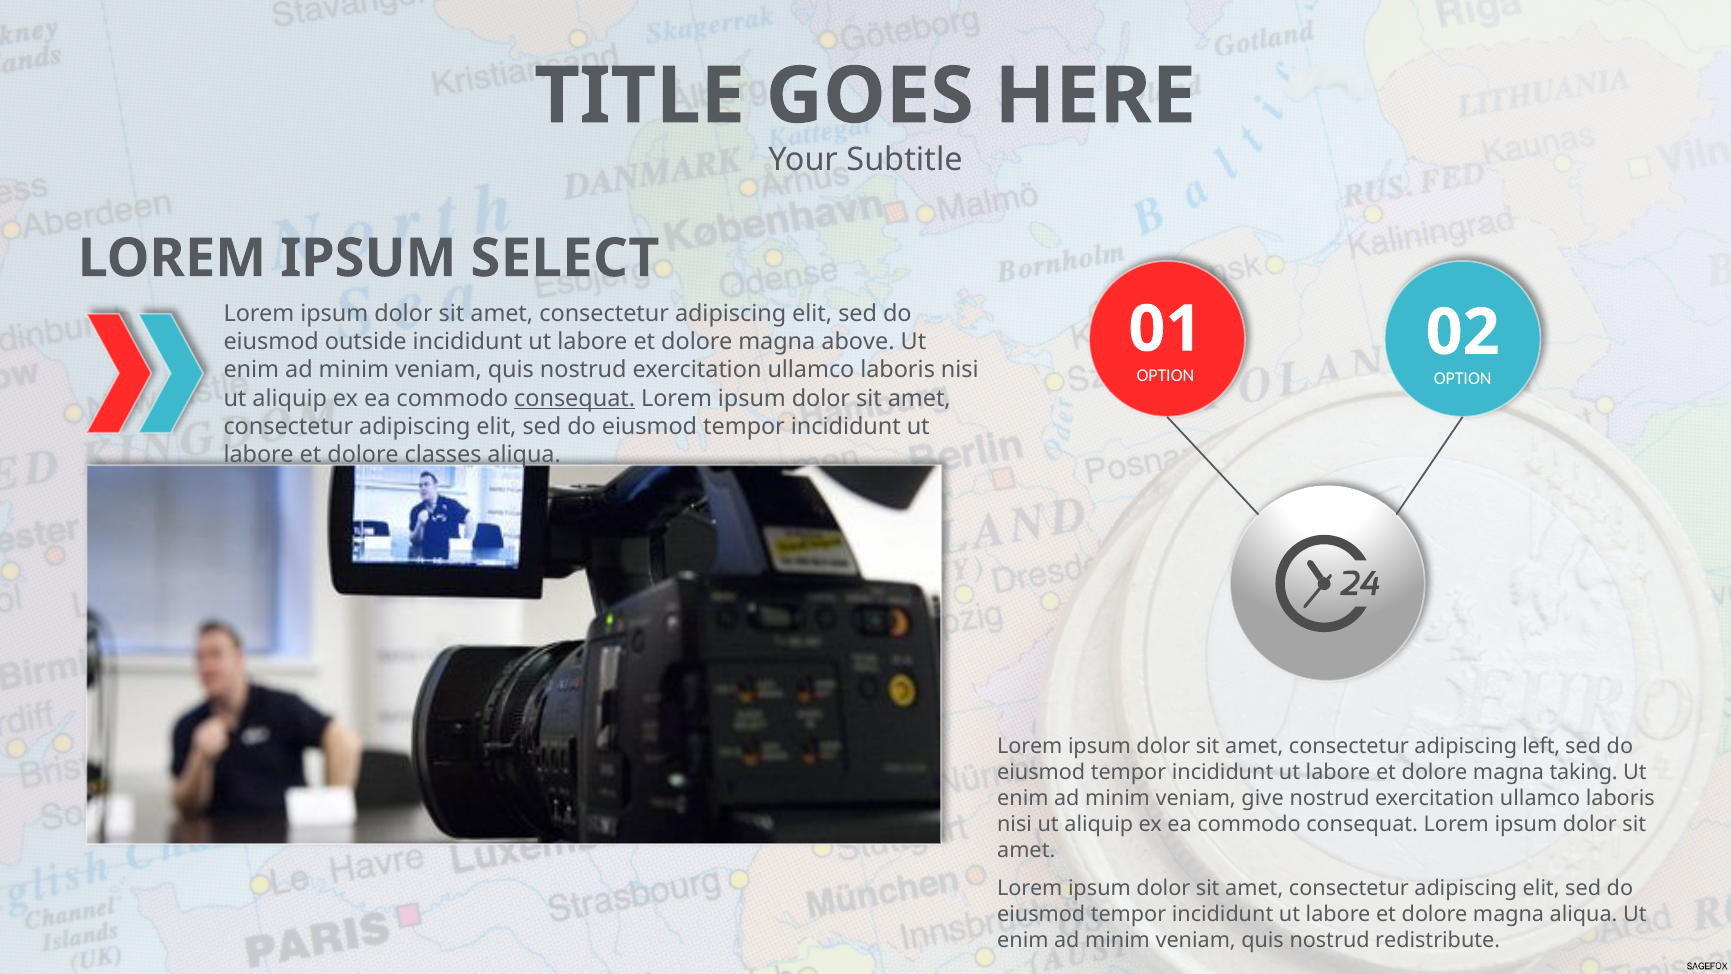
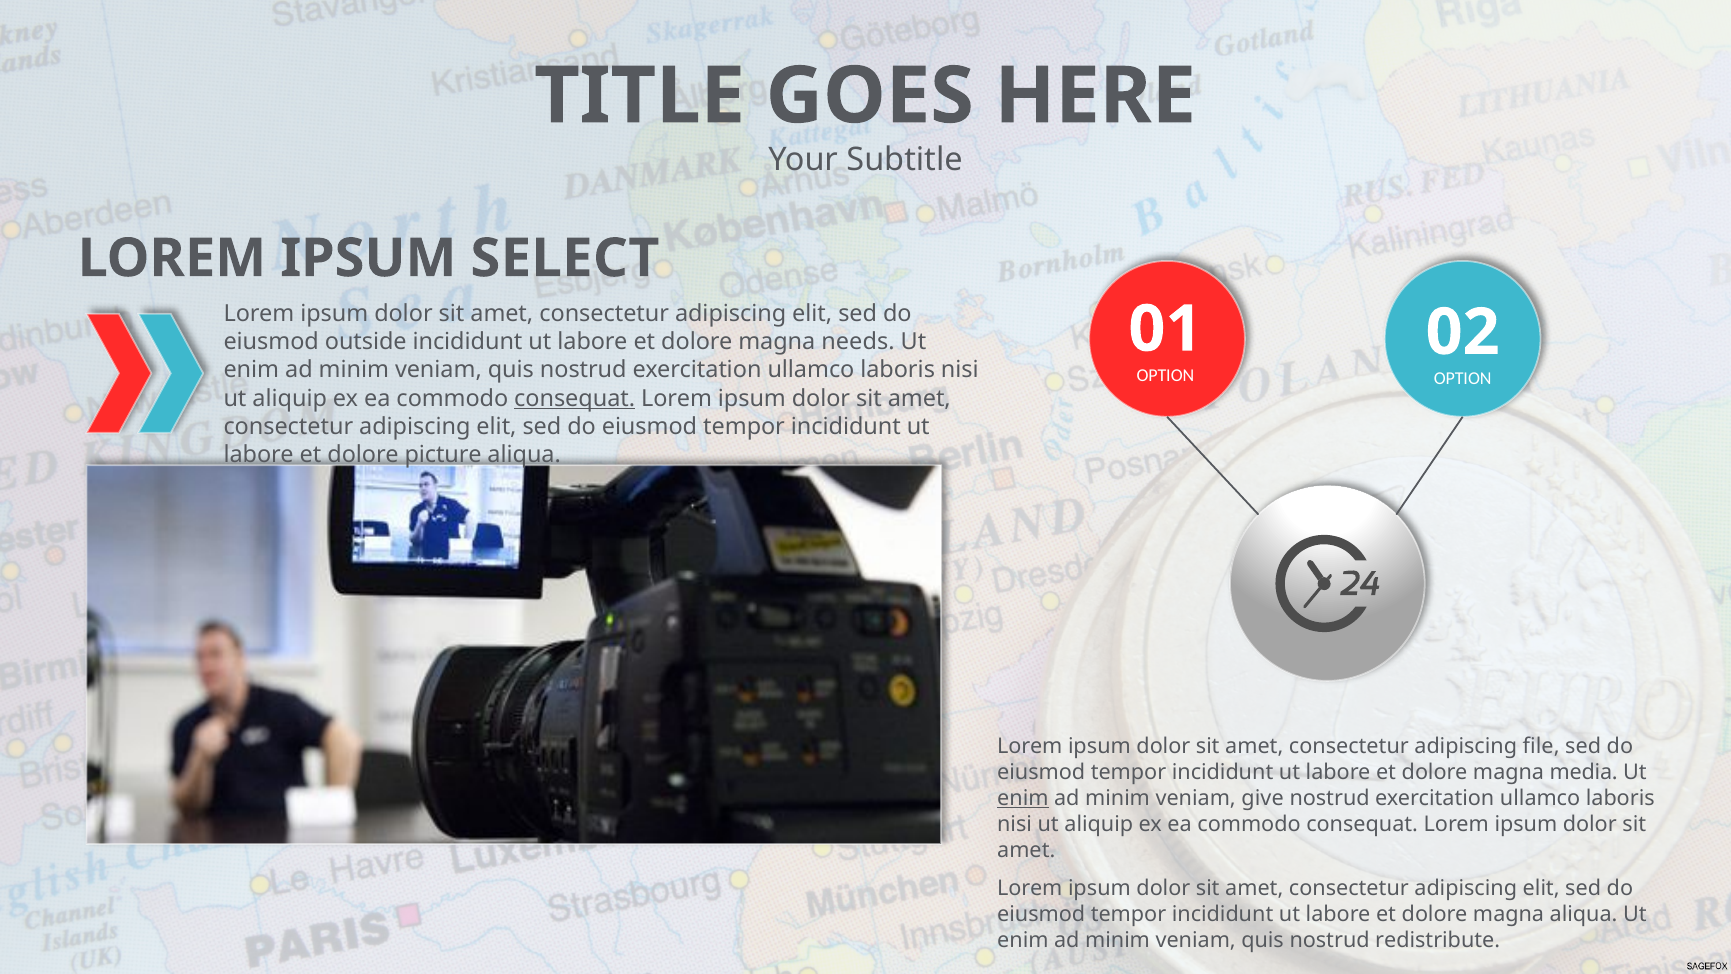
above: above -> needs
classes: classes -> picture
left: left -> file
taking: taking -> media
enim at (1023, 798) underline: none -> present
